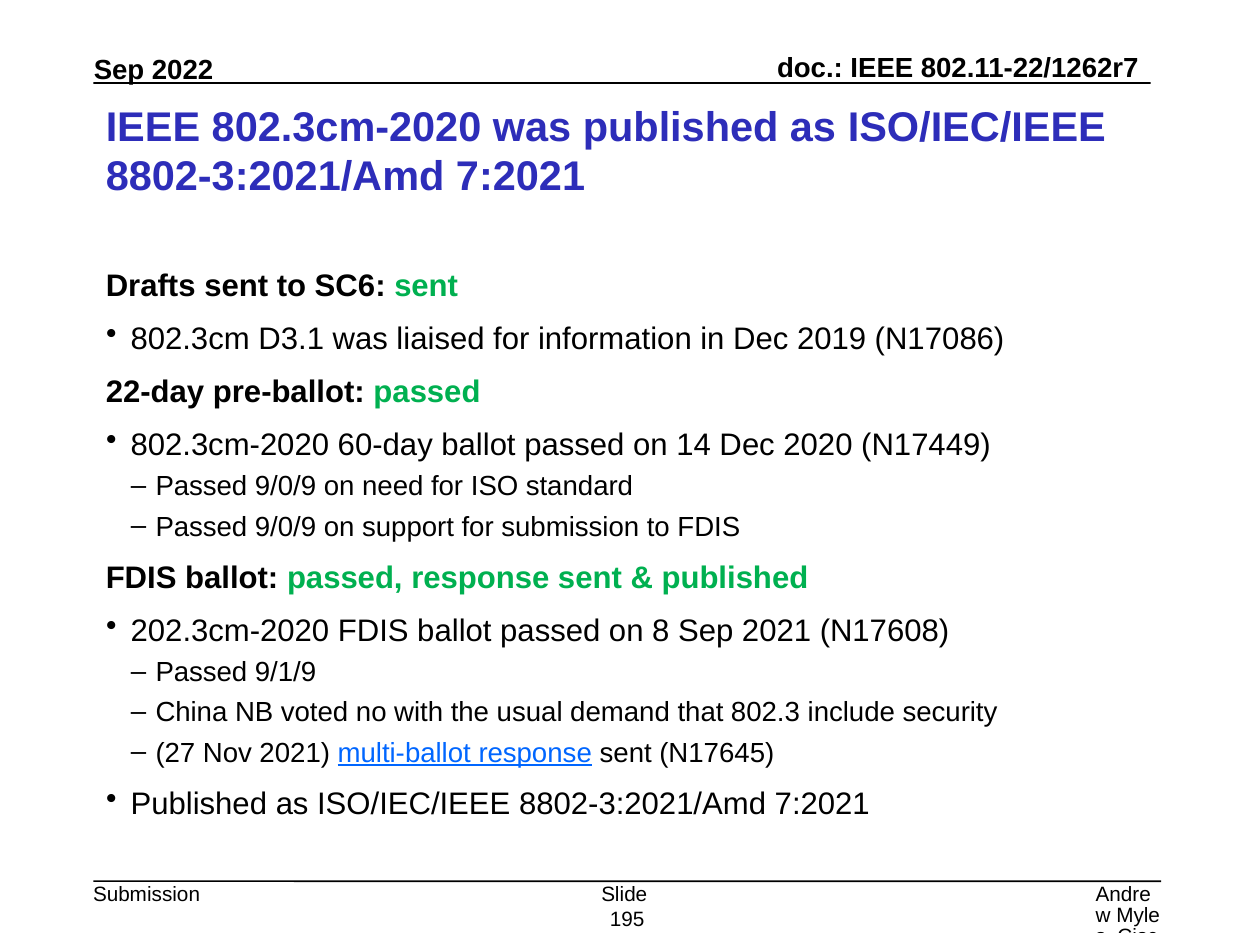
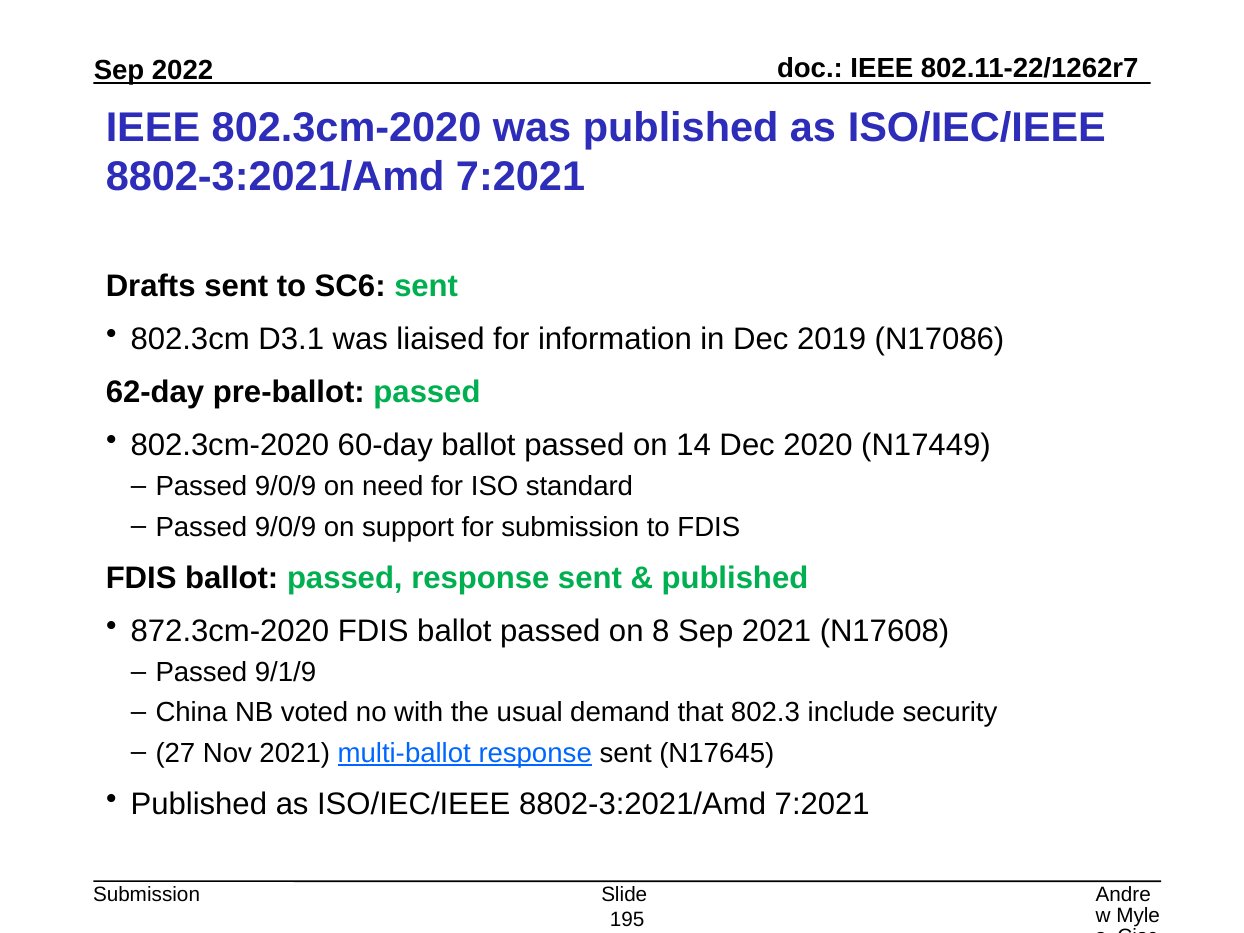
22-day: 22-day -> 62-day
202.3cm-2020: 202.3cm-2020 -> 872.3cm-2020
